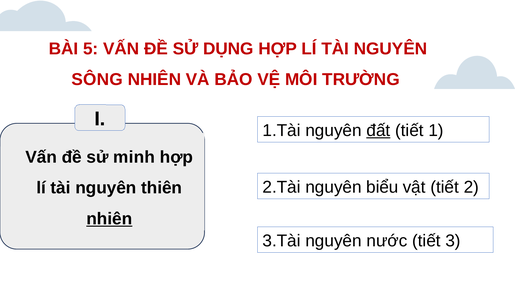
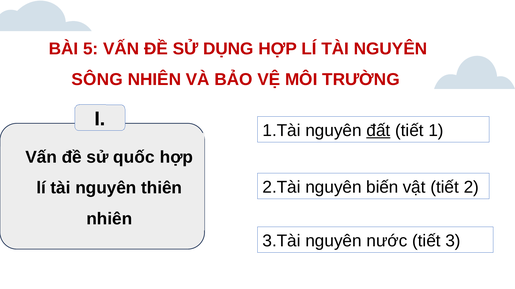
minh: minh -> quốc
biểu: biểu -> biến
nhiên at (109, 219) underline: present -> none
